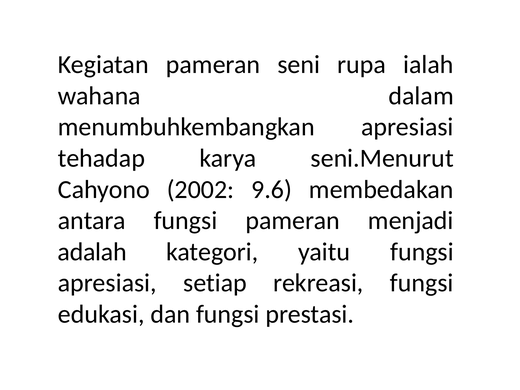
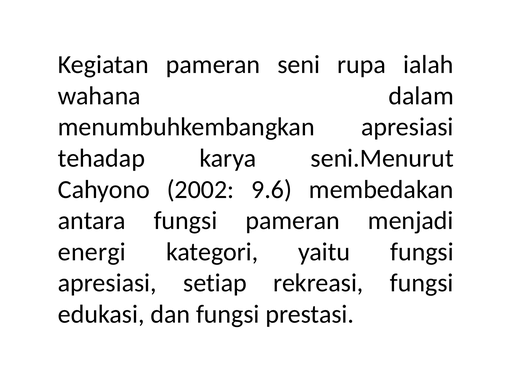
adalah: adalah -> energi
